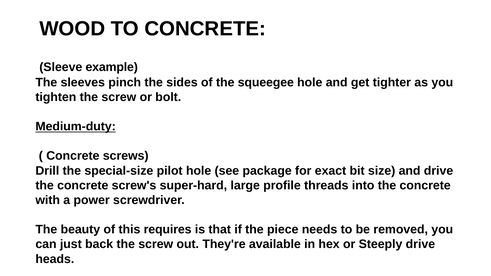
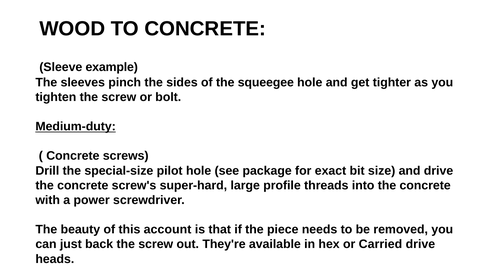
requires: requires -> account
Steeply: Steeply -> Carried
